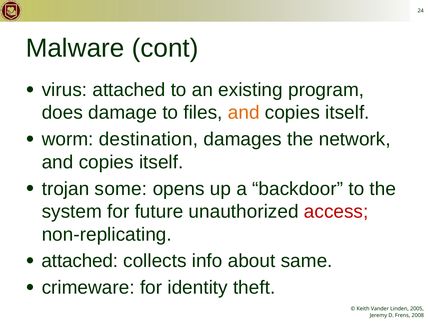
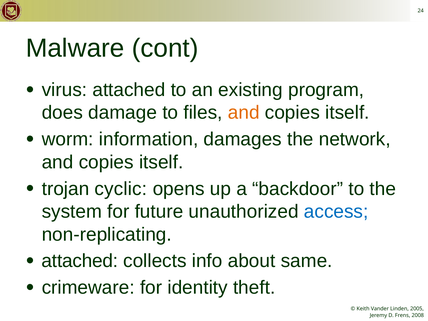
destination: destination -> information
some: some -> cyclic
access colour: red -> blue
